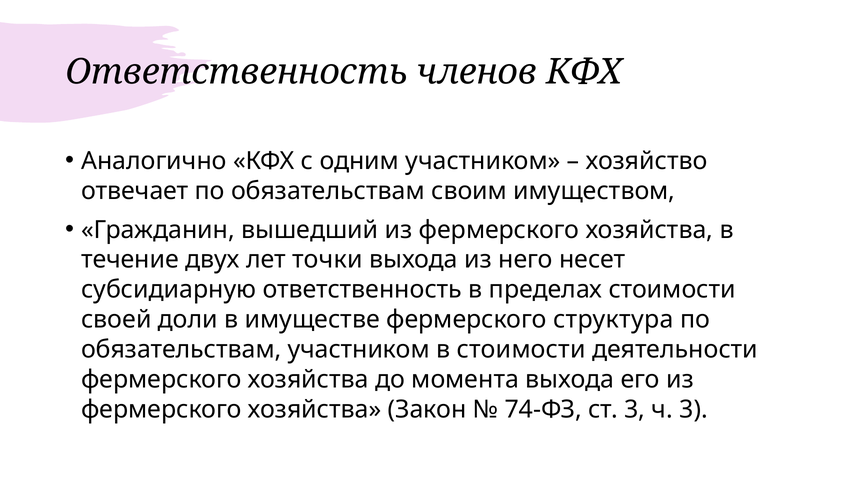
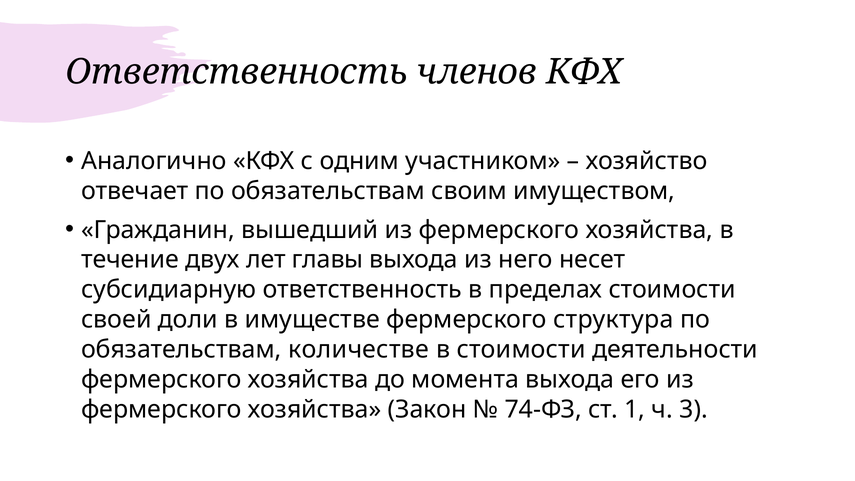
точки: точки -> главы
обязательствам участником: участником -> количестве
ст 3: 3 -> 1
